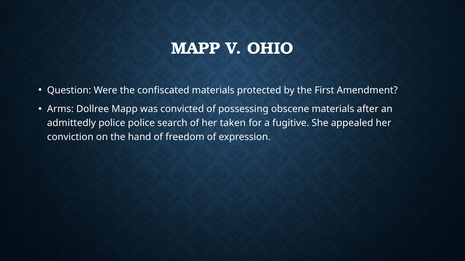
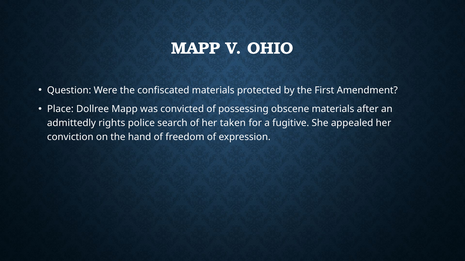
Arms: Arms -> Place
admittedly police: police -> rights
